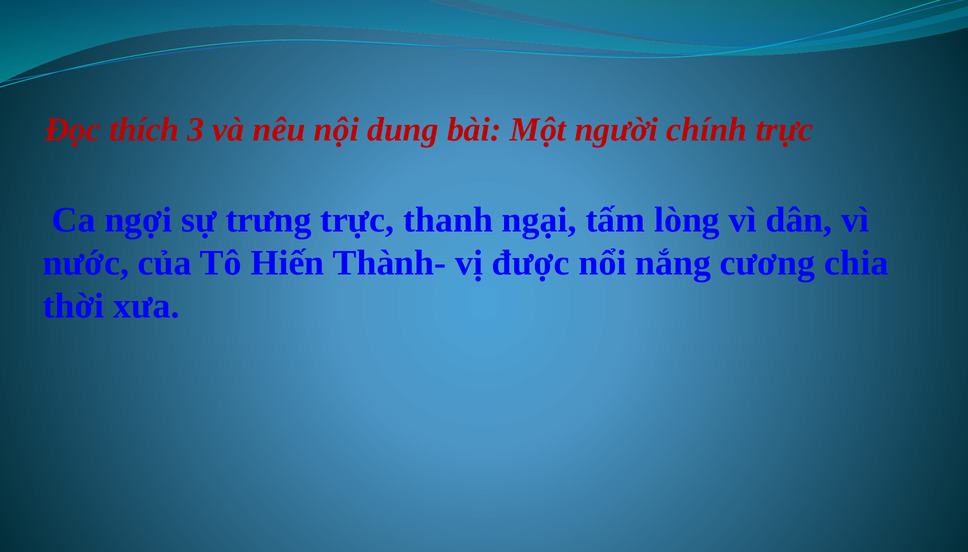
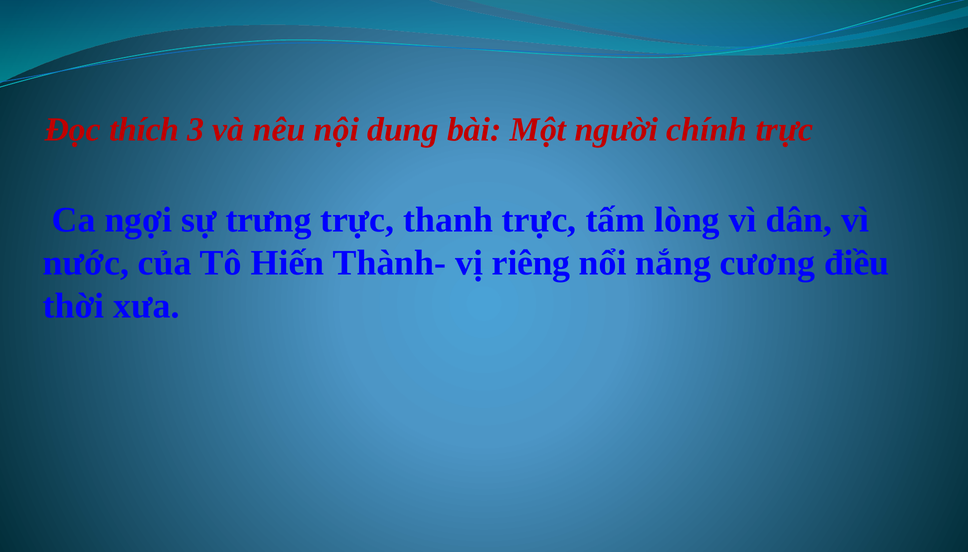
thanh ngại: ngại -> trực
được: được -> riêng
chia: chia -> điều
